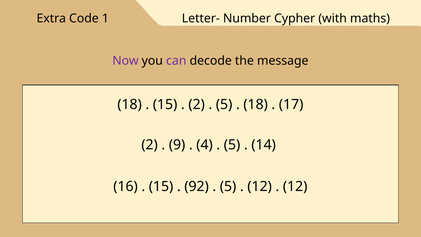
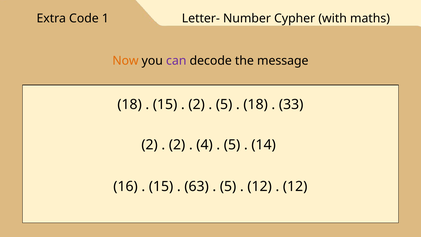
Now colour: purple -> orange
17: 17 -> 33
9 at (177, 145): 9 -> 2
92: 92 -> 63
